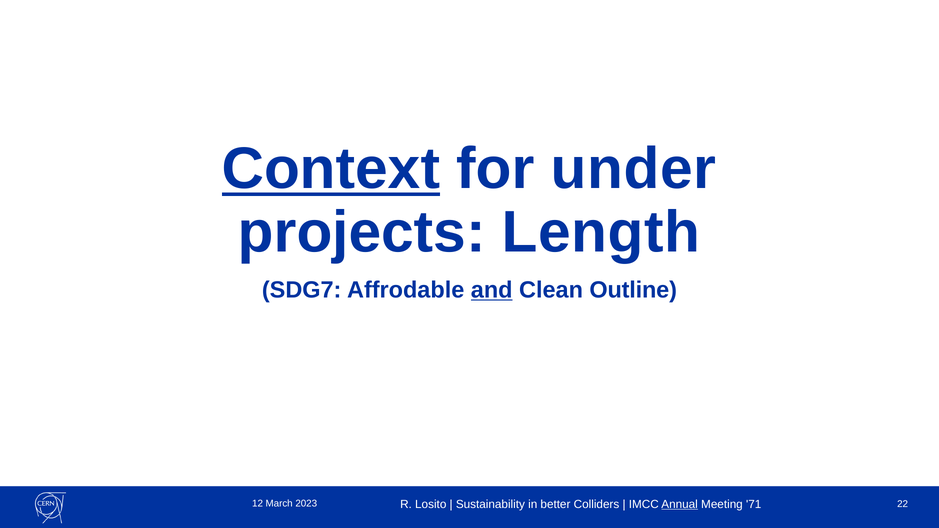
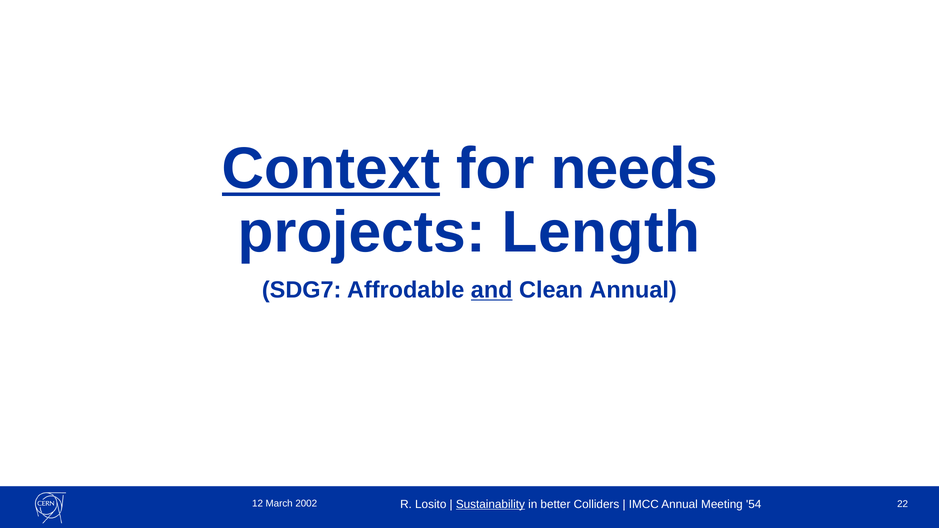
under: under -> needs
Clean Outline: Outline -> Annual
Sustainability underline: none -> present
Annual at (680, 504) underline: present -> none
71: 71 -> 54
2023: 2023 -> 2002
